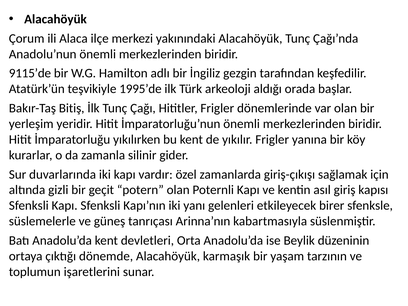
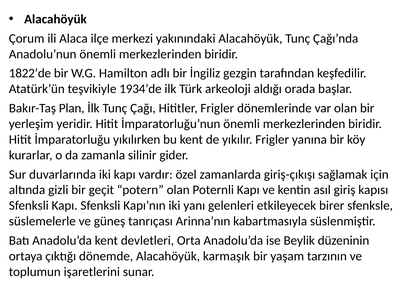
9115’de: 9115’de -> 1822’de
1995’de: 1995’de -> 1934’de
Bitiş: Bitiş -> Plan
